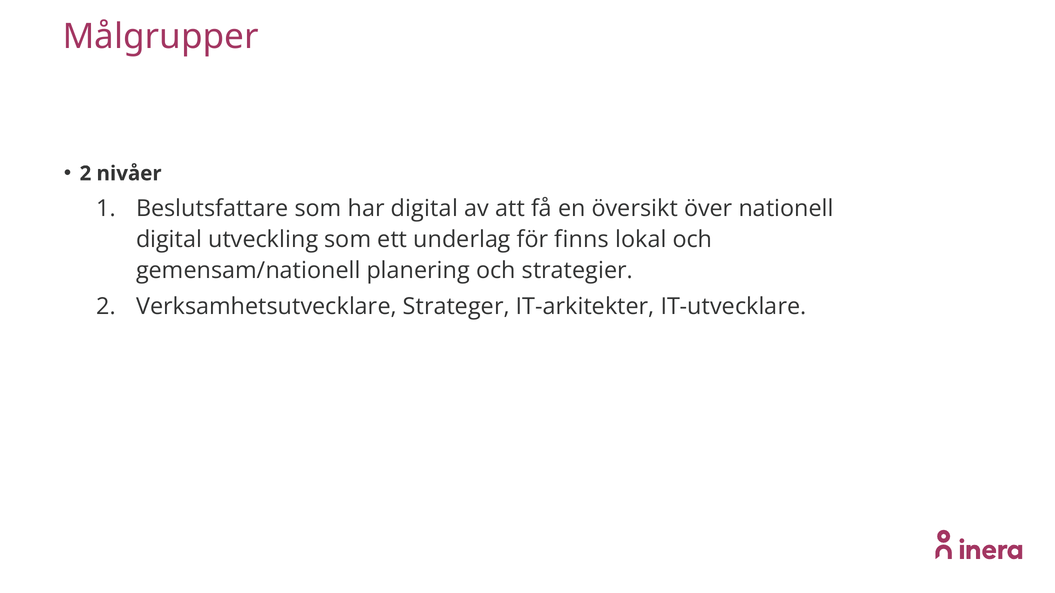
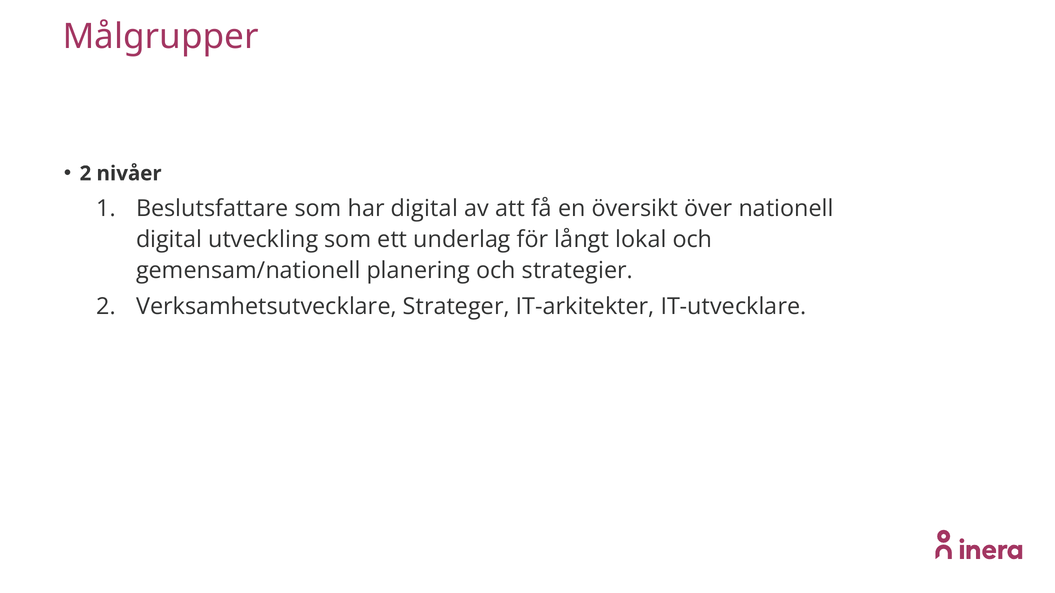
finns: finns -> långt
